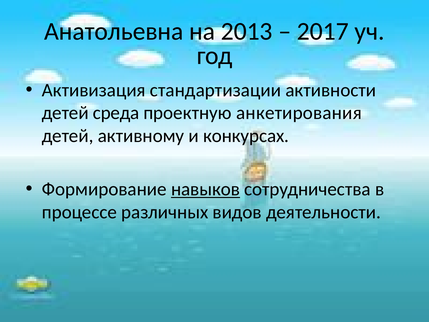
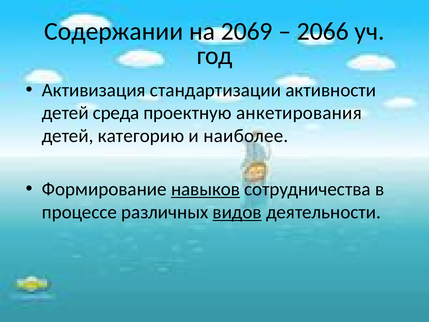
Анатольевна: Анатольевна -> Содержании
2013: 2013 -> 2069
2017: 2017 -> 2066
активному: активному -> категорию
конкурсах: конкурсах -> наиболее
видов underline: none -> present
